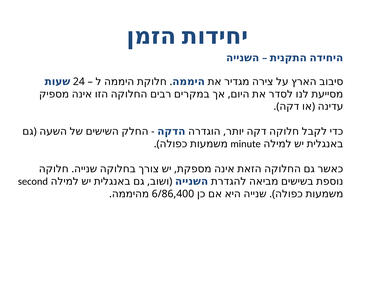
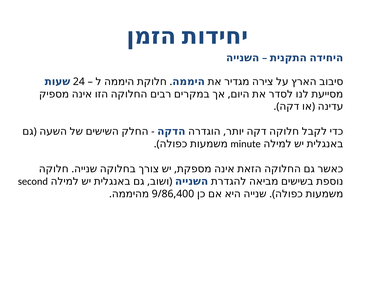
6/86,400: 6/86,400 -> 9/86,400
